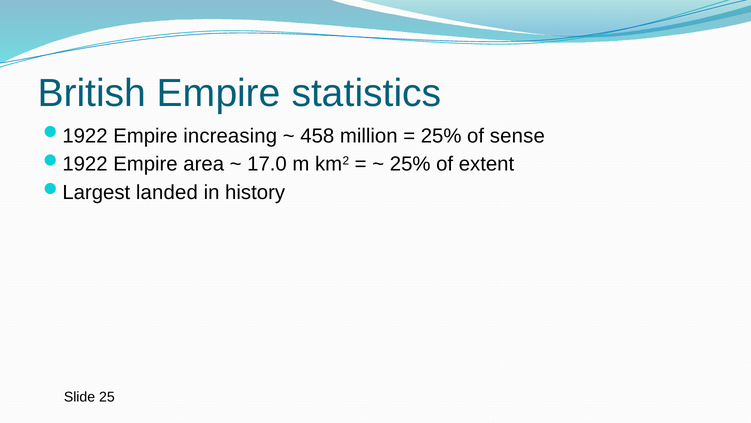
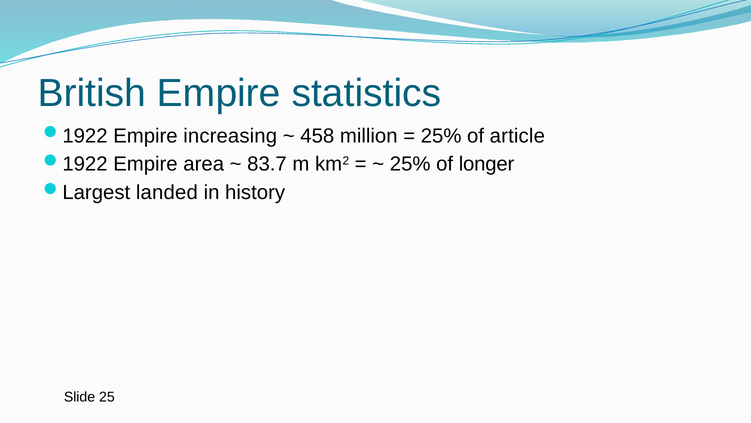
sense: sense -> article
17.0: 17.0 -> 83.7
extent: extent -> longer
